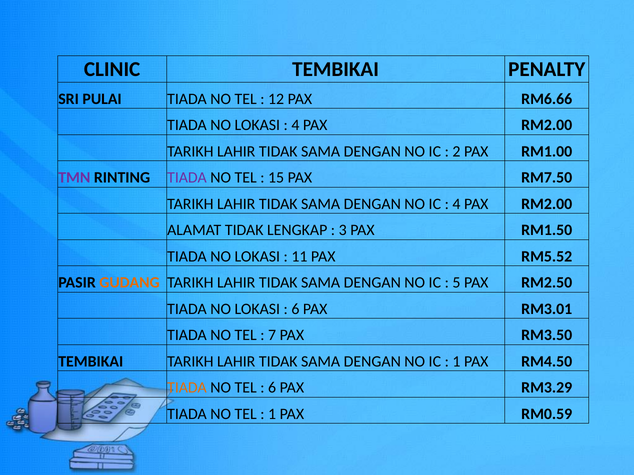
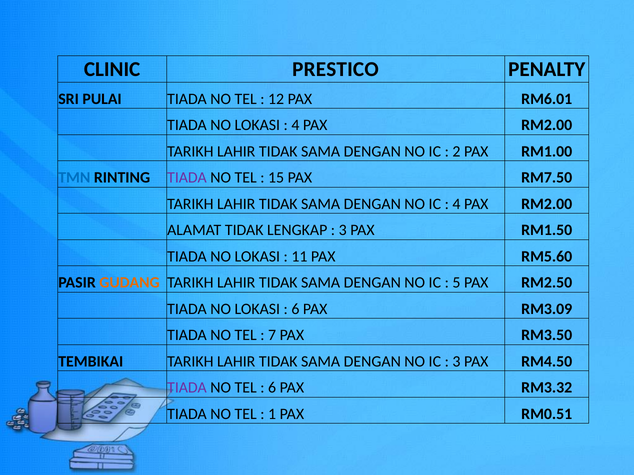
CLINIC TEMBIKAI: TEMBIKAI -> PRESTICO
RM6.66: RM6.66 -> RM6.01
TMN colour: purple -> blue
RM5.52: RM5.52 -> RM5.60
RM3.01: RM3.01 -> RM3.09
1 at (456, 362): 1 -> 3
TIADA at (187, 388) colour: orange -> purple
RM3.29: RM3.29 -> RM3.32
RM0.59: RM0.59 -> RM0.51
